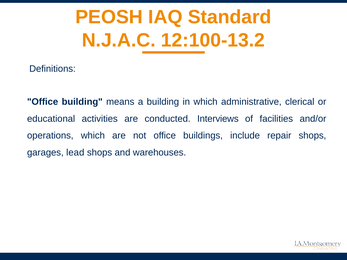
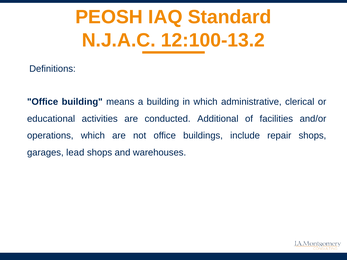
Interviews: Interviews -> Additional
